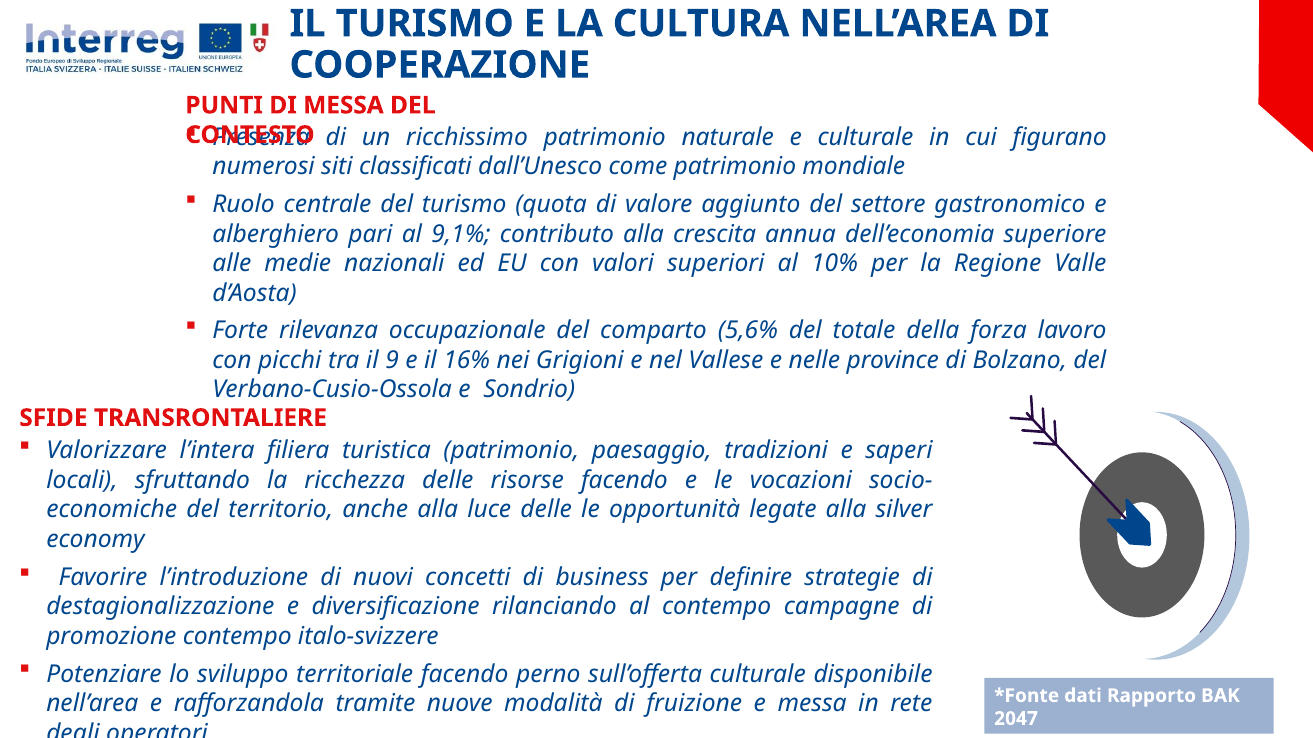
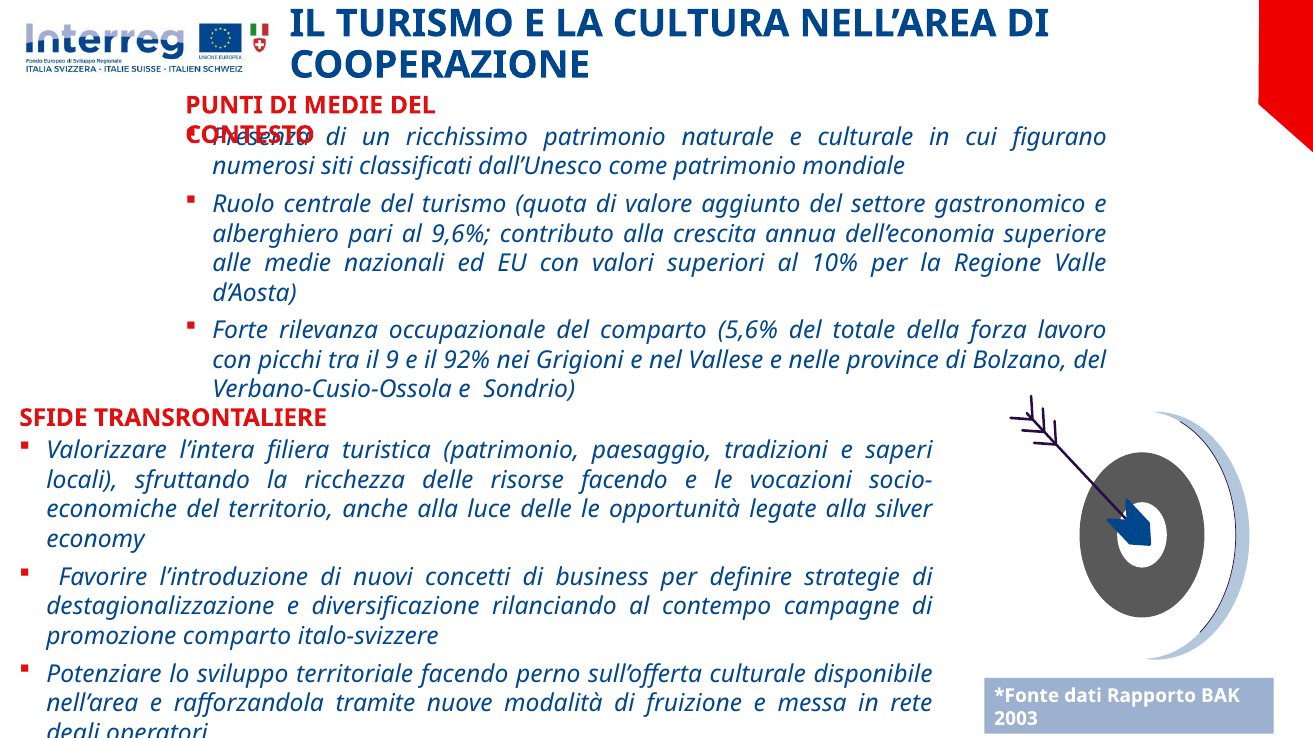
DI MESSA: MESSA -> MEDIE
9,1%: 9,1% -> 9,6%
16%: 16% -> 92%
promozione contempo: contempo -> comparto
2047: 2047 -> 2003
